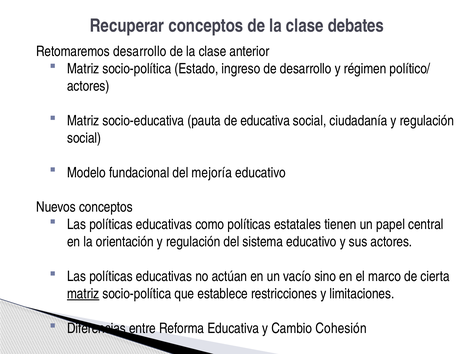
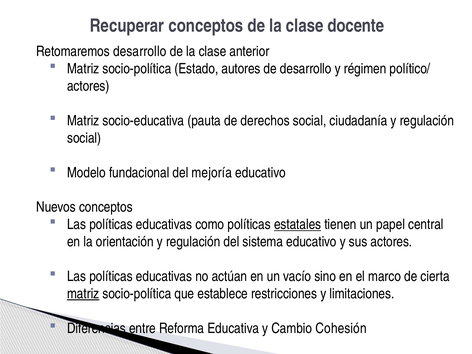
debates: debates -> docente
ingreso: ingreso -> autores
de educativa: educativa -> derechos
estatales underline: none -> present
